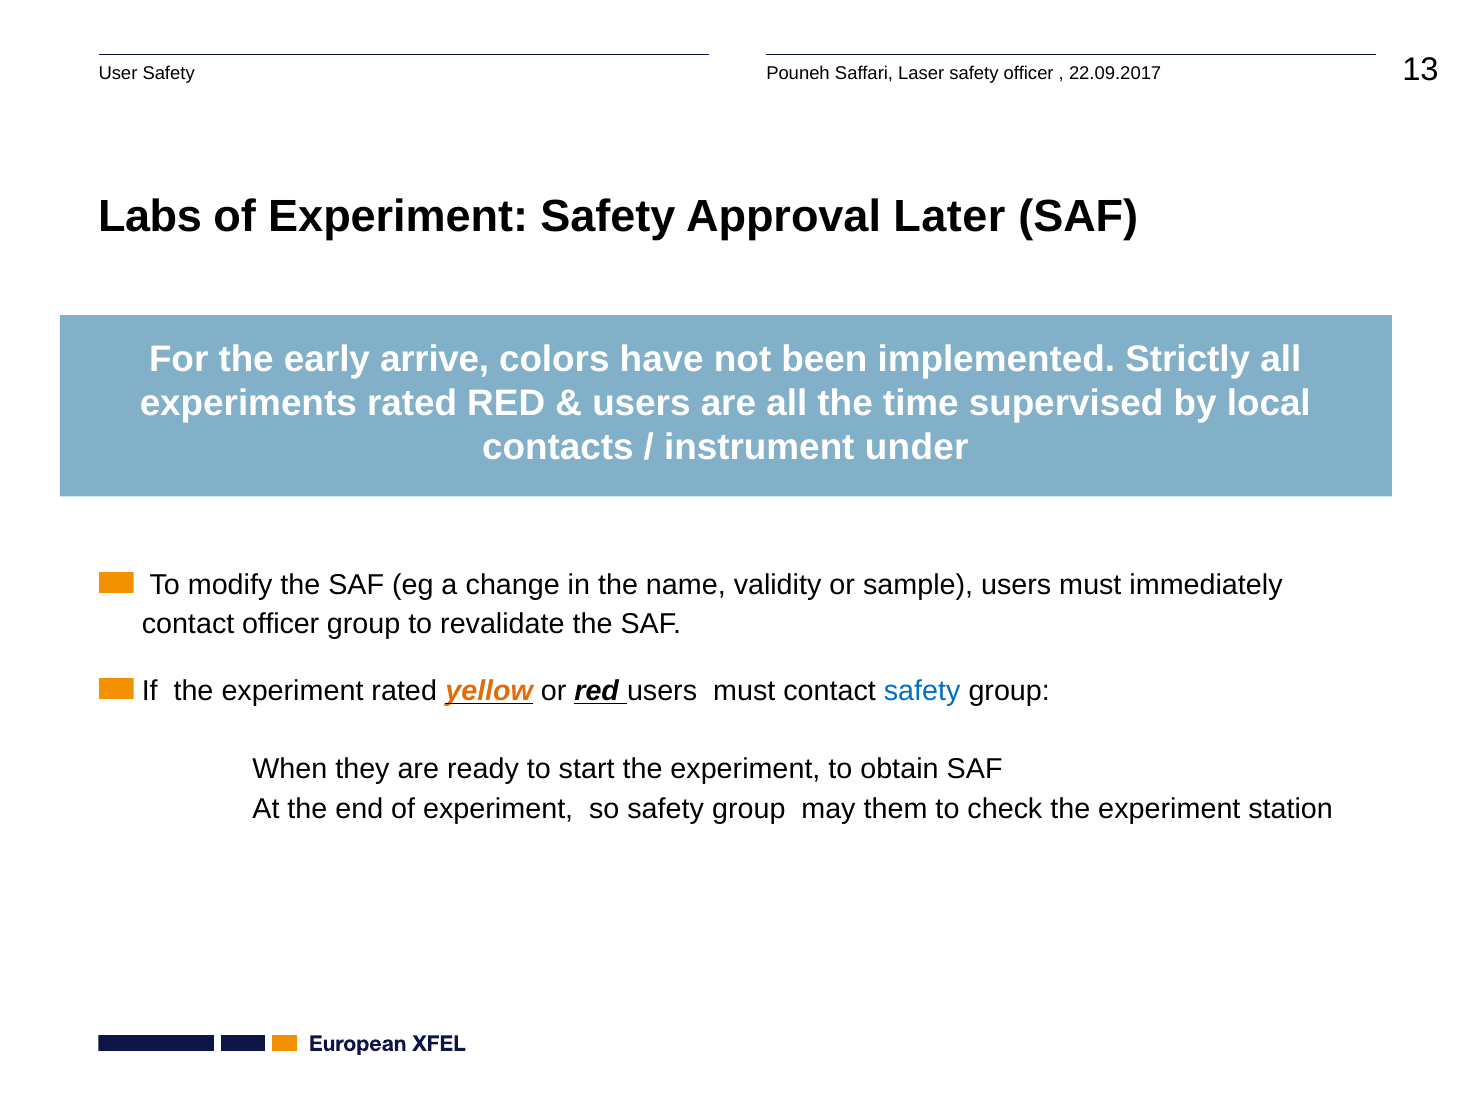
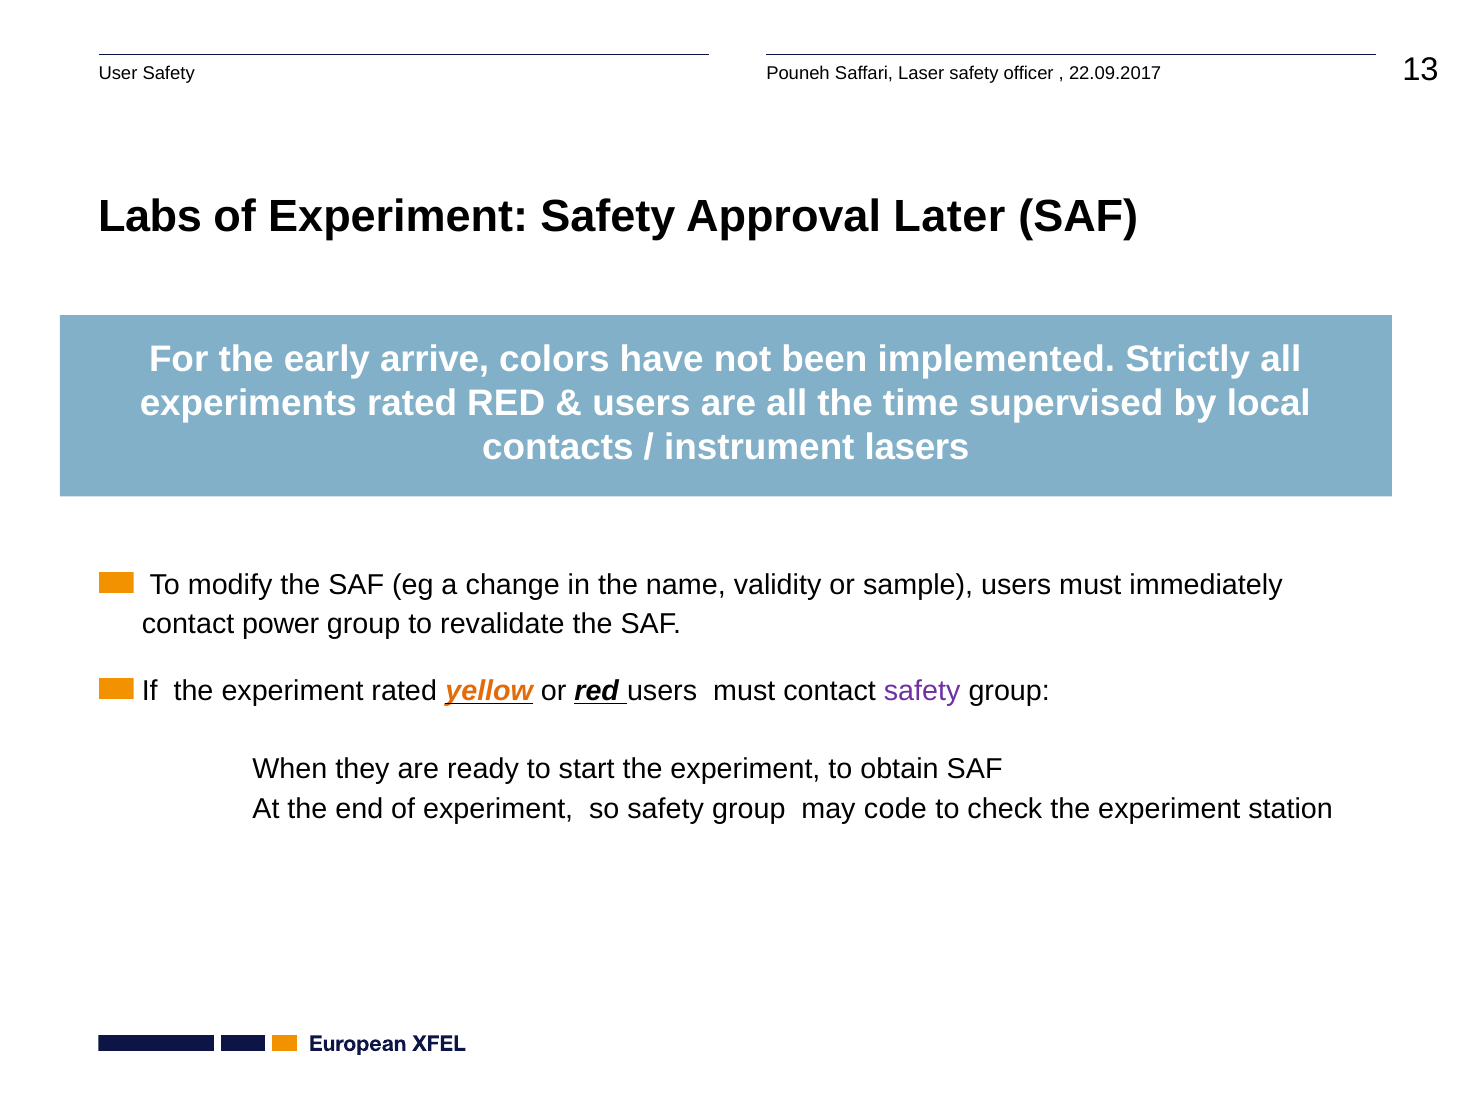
under: under -> lasers
contact officer: officer -> power
safety at (922, 690) colour: blue -> purple
them: them -> code
